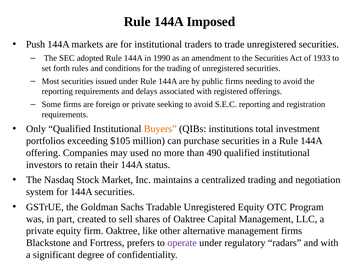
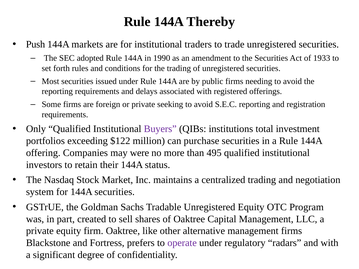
Imposed: Imposed -> Thereby
Buyers colour: orange -> purple
$105: $105 -> $122
used: used -> were
490: 490 -> 495
